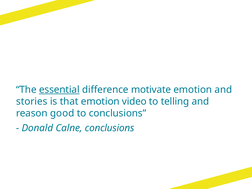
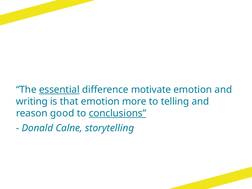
stories: stories -> writing
video: video -> more
conclusions at (118, 113) underline: none -> present
Calne conclusions: conclusions -> storytelling
